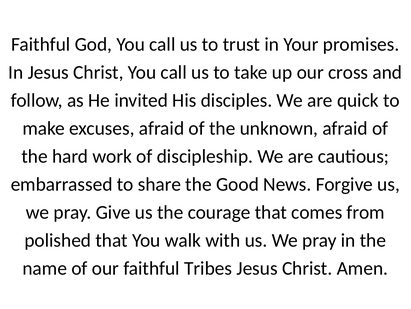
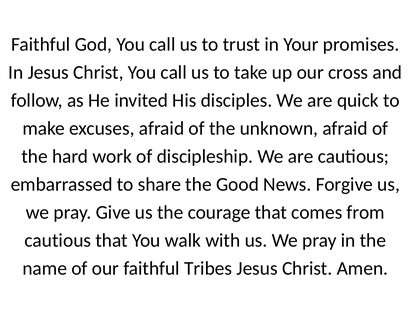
polished at (58, 240): polished -> cautious
